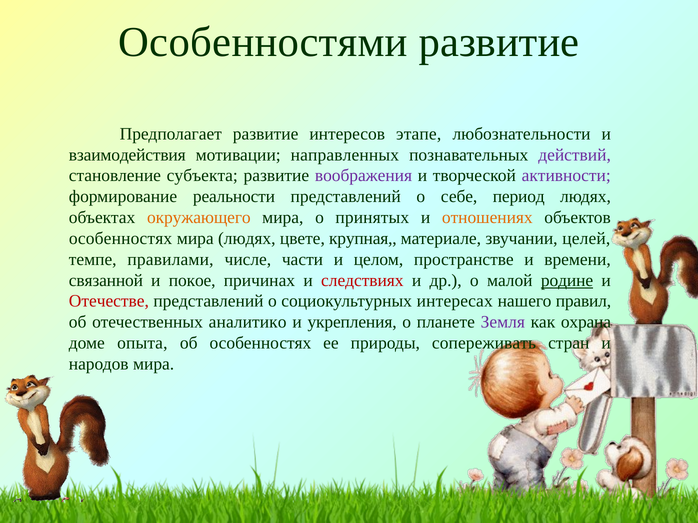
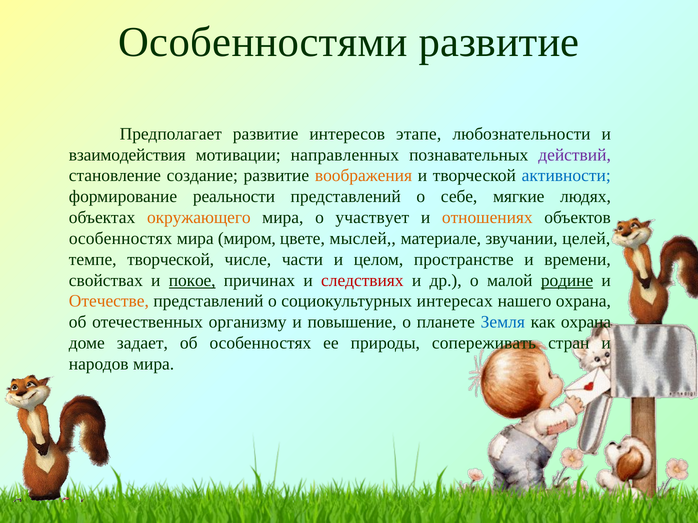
субъекта: субъекта -> создание
воображения colour: purple -> orange
активности colour: purple -> blue
период: период -> мягкие
принятых: принятых -> участвует
мира людях: людях -> миром
крупная: крупная -> мыслей
темпе правилами: правилами -> творческой
связанной: связанной -> свойствах
покое underline: none -> present
Отечестве colour: red -> orange
нашего правил: правил -> охрана
аналитико: аналитико -> организму
укрепления: укрепления -> повышение
Земля colour: purple -> blue
опыта: опыта -> задает
